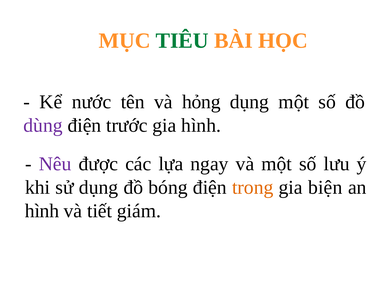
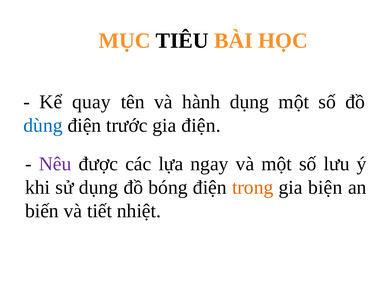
TIÊU colour: green -> black
nước: nước -> quay
hỏng: hỏng -> hành
dùng colour: purple -> blue
gia hình: hình -> điện
hình at (42, 211): hình -> biến
giám: giám -> nhiệt
